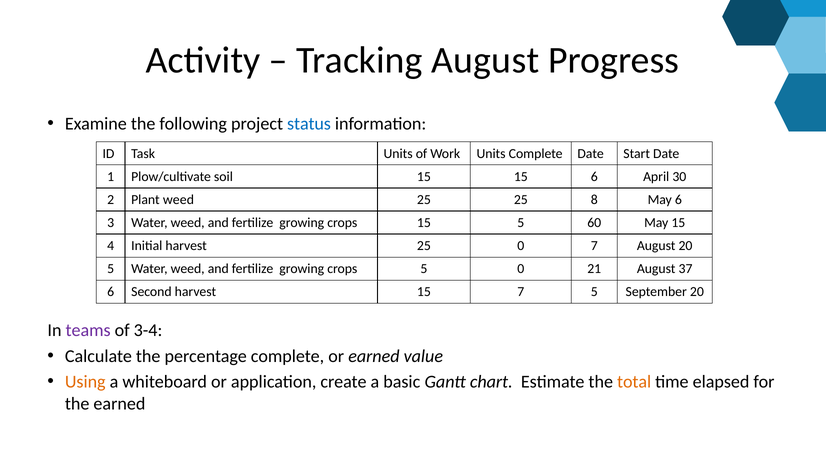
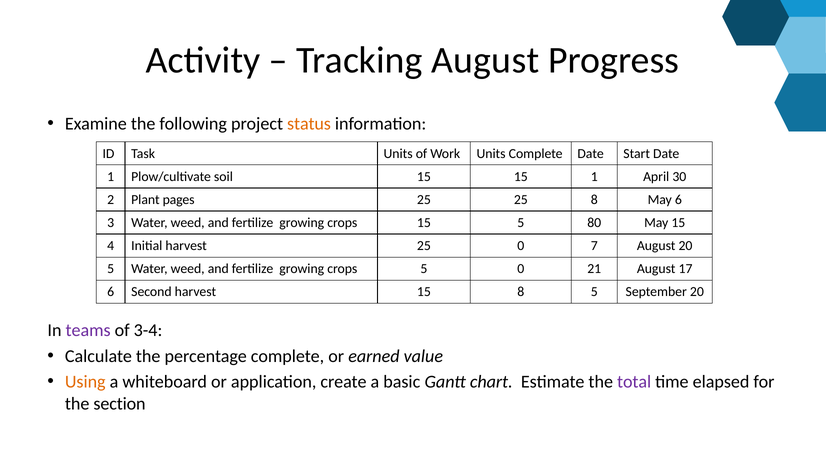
status colour: blue -> orange
15 6: 6 -> 1
Plant weed: weed -> pages
60: 60 -> 80
37: 37 -> 17
15 7: 7 -> 8
total colour: orange -> purple
the earned: earned -> section
